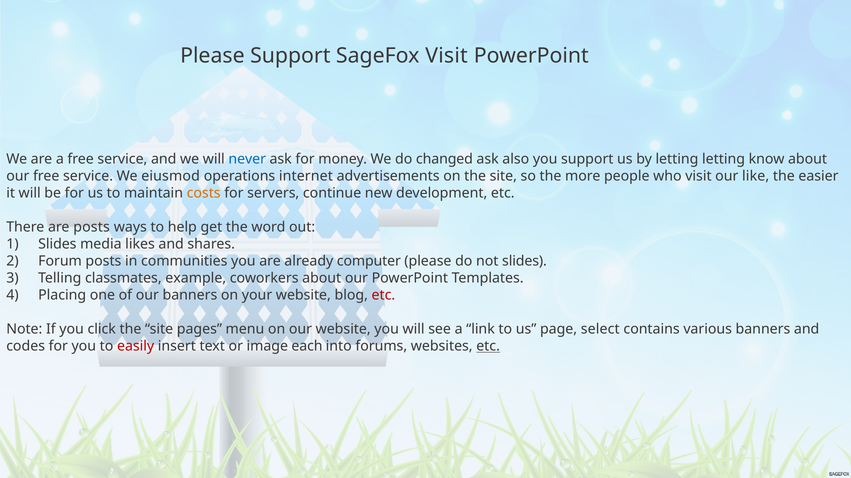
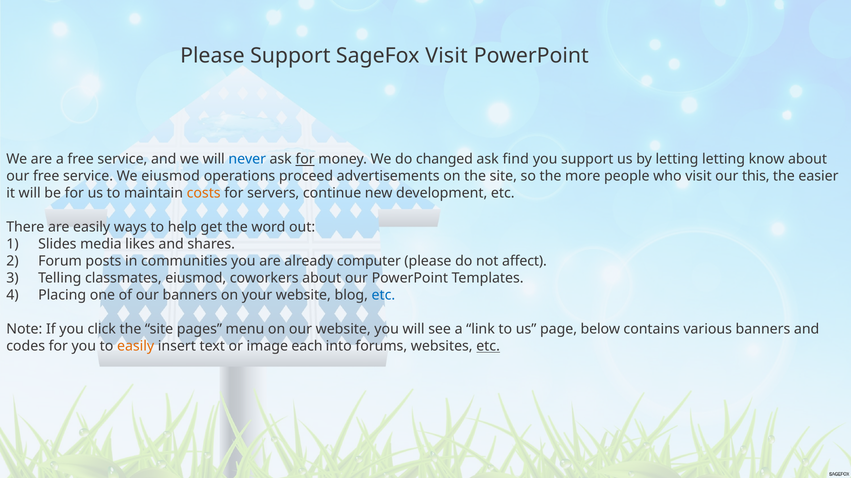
for at (305, 160) underline: none -> present
also: also -> find
internet: internet -> proceed
like: like -> this
are posts: posts -> easily
not slides: slides -> affect
classmates example: example -> eiusmod
etc at (383, 296) colour: red -> blue
select: select -> below
easily at (136, 347) colour: red -> orange
